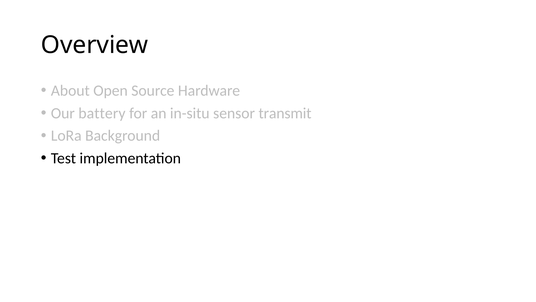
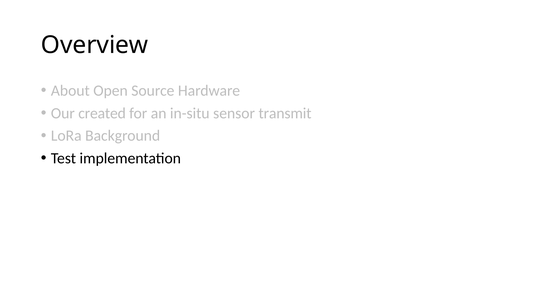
battery: battery -> created
